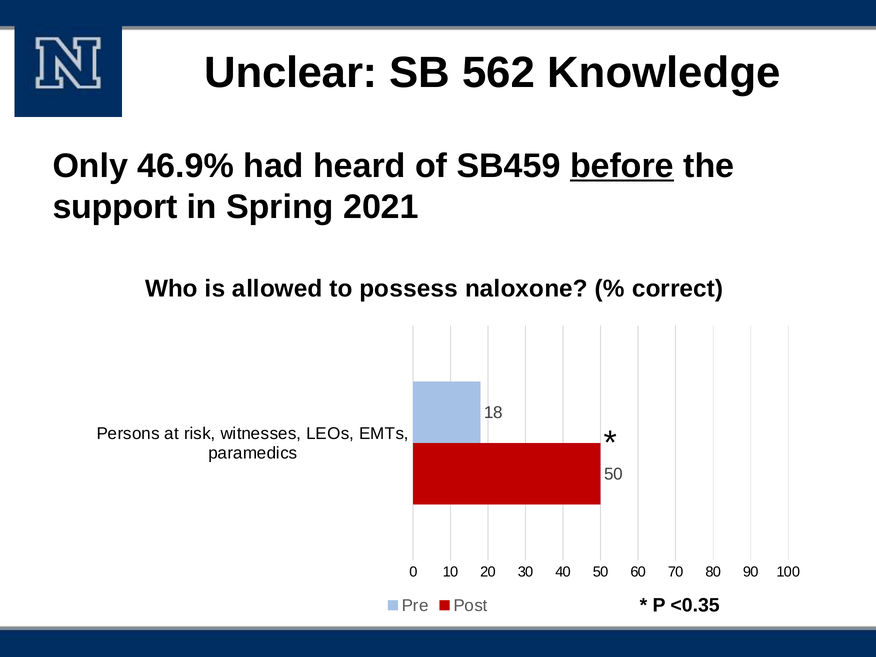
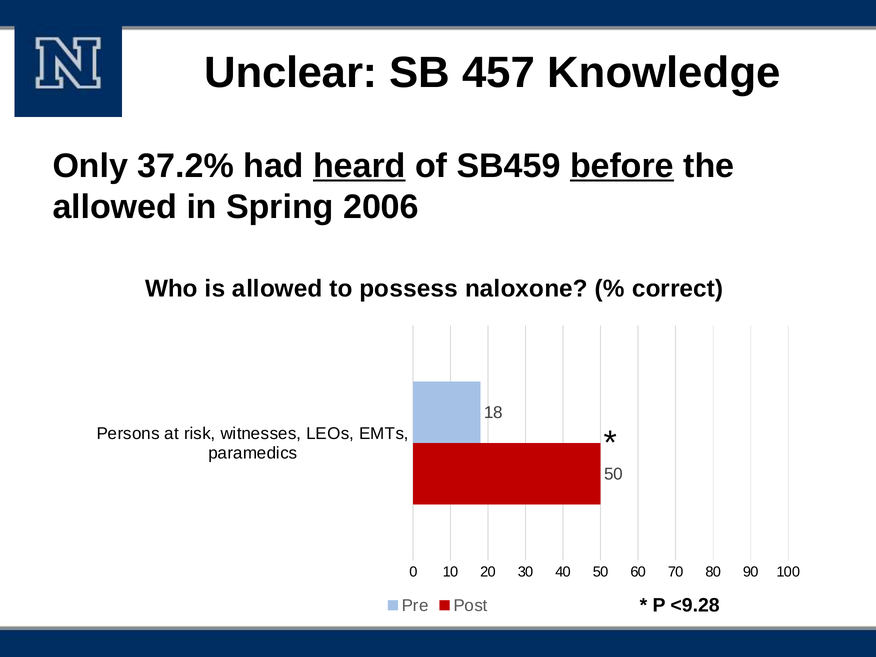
562: 562 -> 457
46.9%: 46.9% -> 37.2%
heard underline: none -> present
support at (115, 207): support -> allowed
2021: 2021 -> 2006
<0.35: <0.35 -> <9.28
